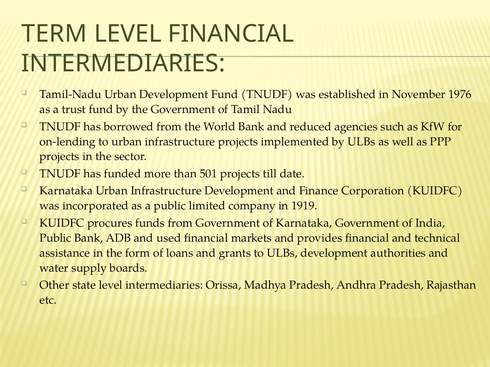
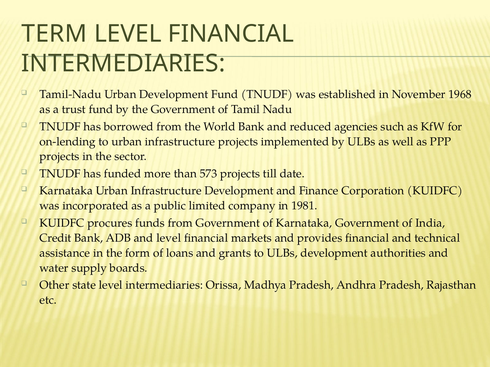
1976: 1976 -> 1968
501: 501 -> 573
1919: 1919 -> 1981
Public at (55, 238): Public -> Credit
and used: used -> level
